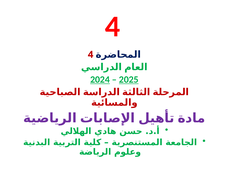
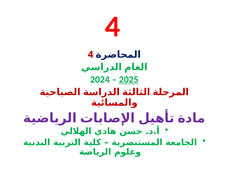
2024 underline: present -> none
